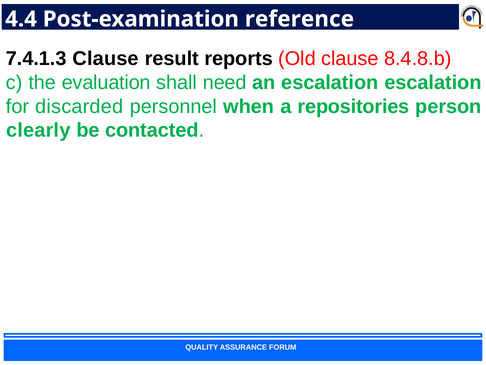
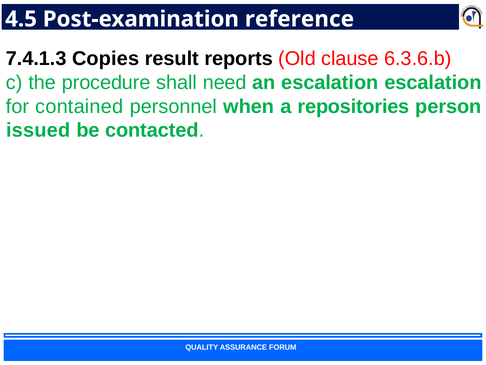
4.4: 4.4 -> 4.5
7.4.1.3 Clause: Clause -> Copies
8.4.8.b: 8.4.8.b -> 6.3.6.b
evaluation: evaluation -> procedure
discarded: discarded -> contained
clearly: clearly -> issued
